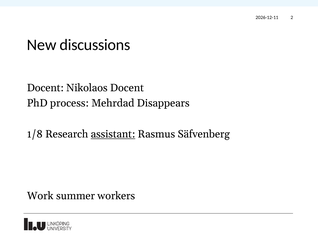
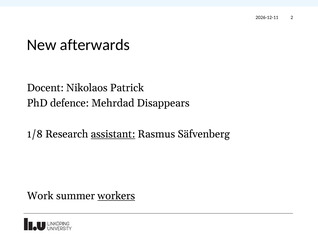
discussions: discussions -> afterwards
Nikolaos Docent: Docent -> Patrick
process: process -> defence
workers underline: none -> present
